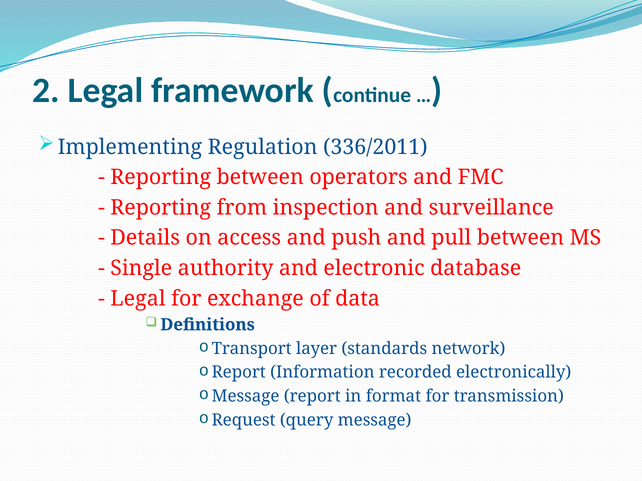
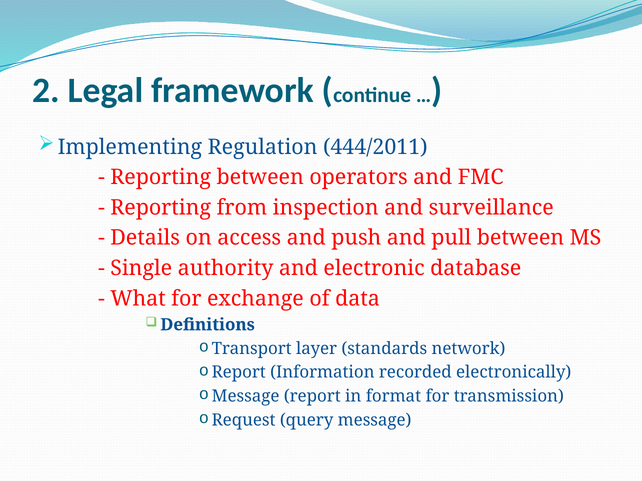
336/2011: 336/2011 -> 444/2011
Legal at (138, 299): Legal -> What
